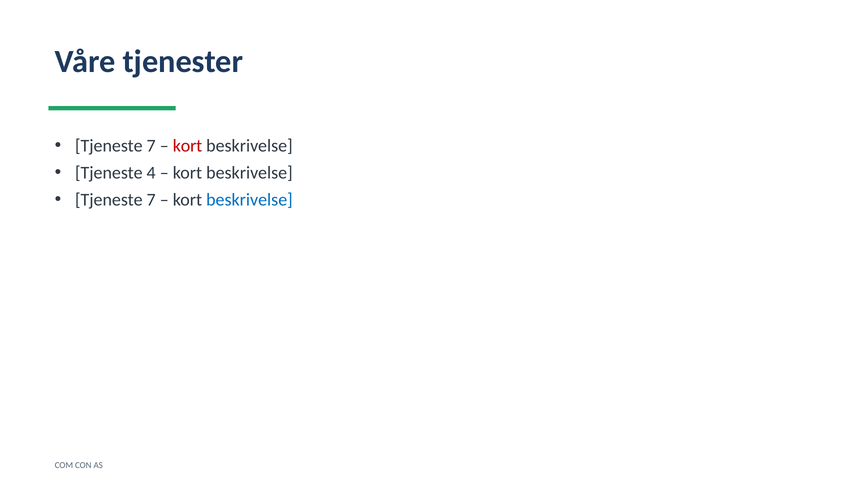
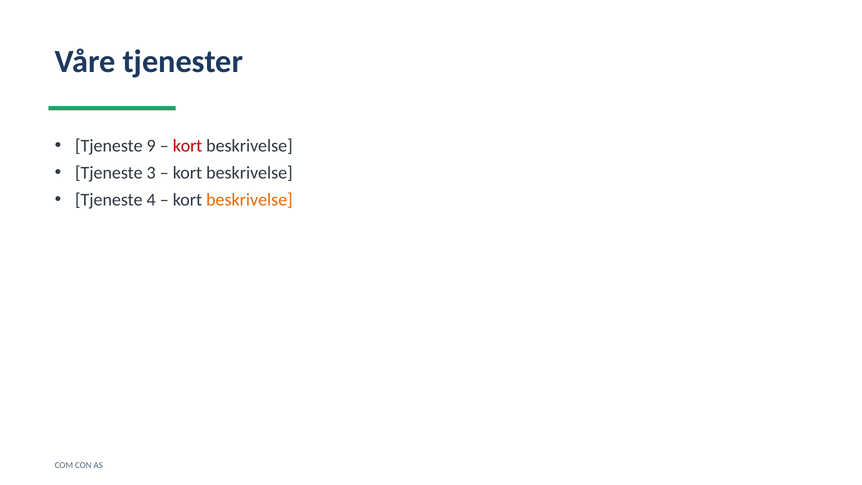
7 at (151, 146): 7 -> 9
4: 4 -> 3
7 at (151, 200): 7 -> 4
beskrivelse at (249, 200) colour: blue -> orange
